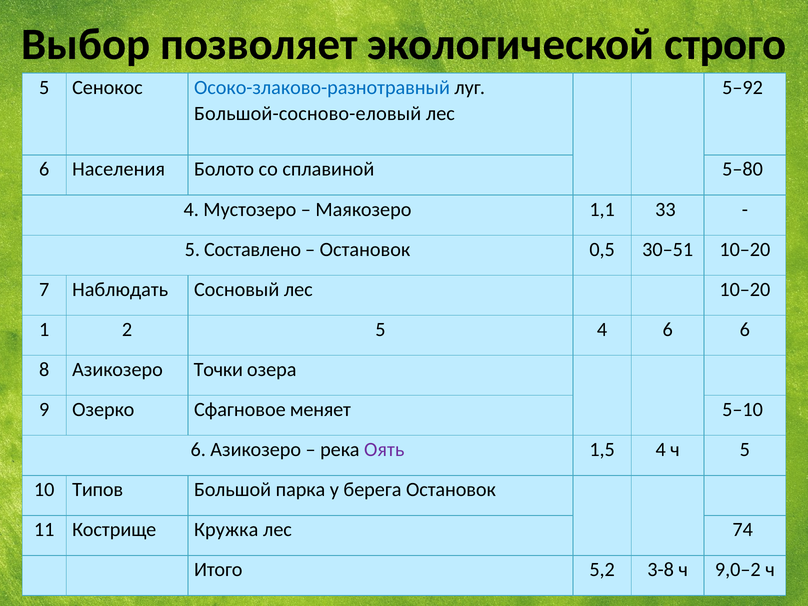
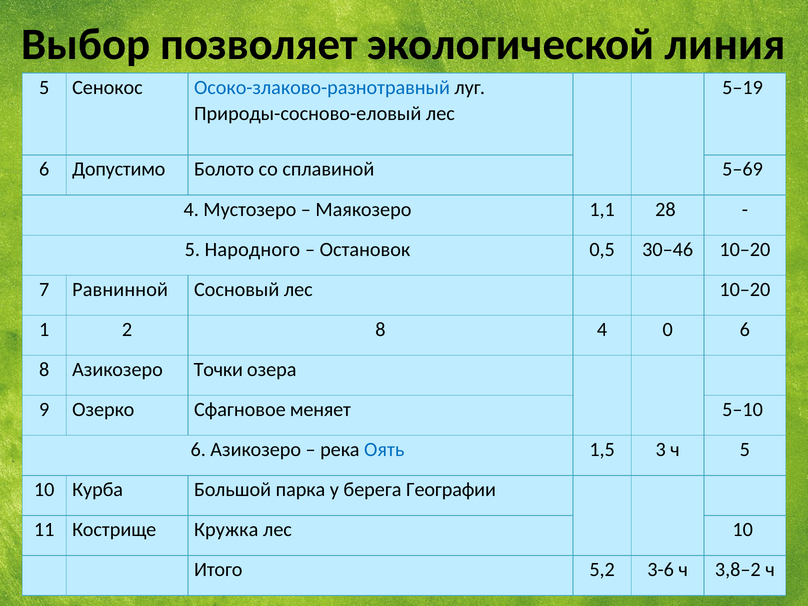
строго: строго -> линия
5–92: 5–92 -> 5–19
Большой-сосново-еловый: Большой-сосново-еловый -> Природы-сосново-еловый
Населения: Населения -> Допустимо
5–80: 5–80 -> 5–69
33: 33 -> 28
Составлено: Составлено -> Народного
30–51: 30–51 -> 30–46
Наблюдать: Наблюдать -> Равнинной
2 5: 5 -> 8
4 6: 6 -> 0
Оять colour: purple -> blue
1,5 4: 4 -> 3
Типов: Типов -> Курба
берега Остановок: Остановок -> Географии
лес 74: 74 -> 10
3-8: 3-8 -> 3-6
9,0–2: 9,0–2 -> 3,8–2
